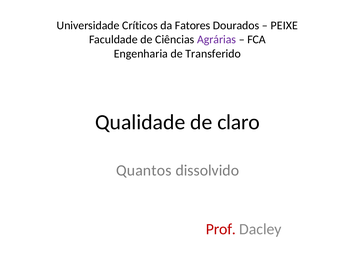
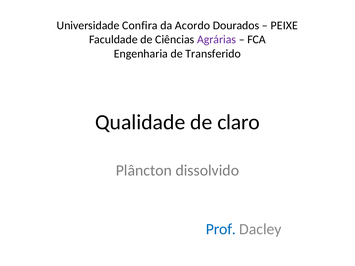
Críticos: Críticos -> Confira
Fatores: Fatores -> Acordo
Quantos: Quantos -> Plâncton
Prof colour: red -> blue
